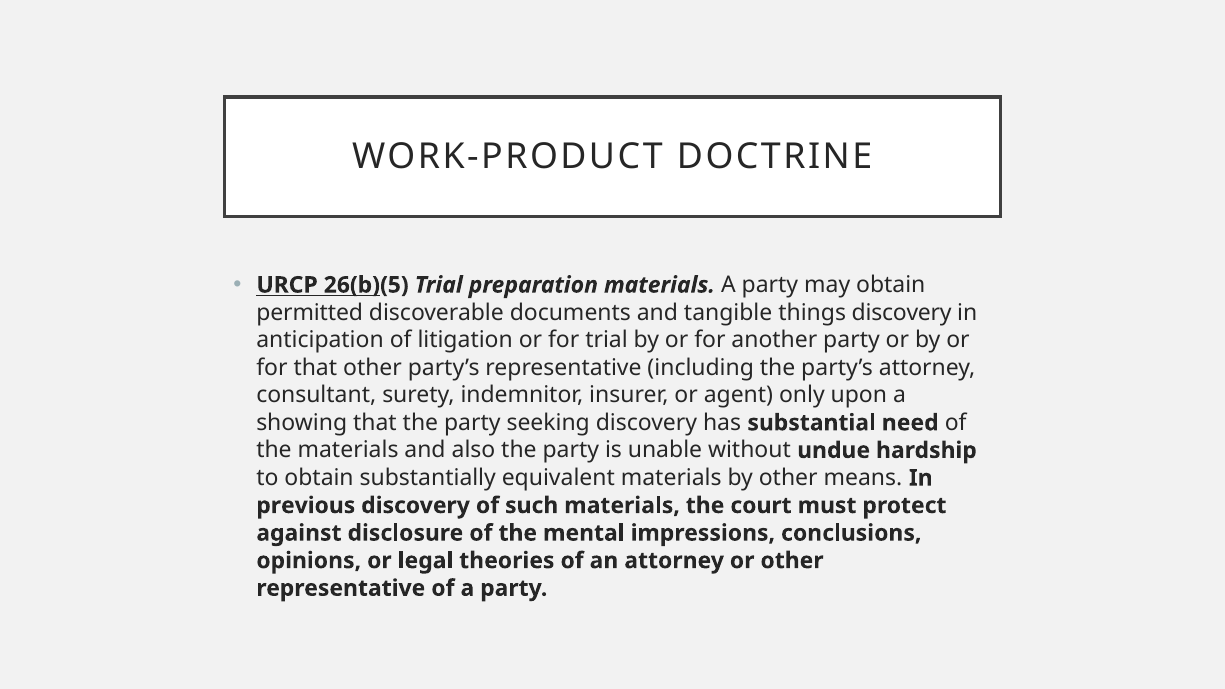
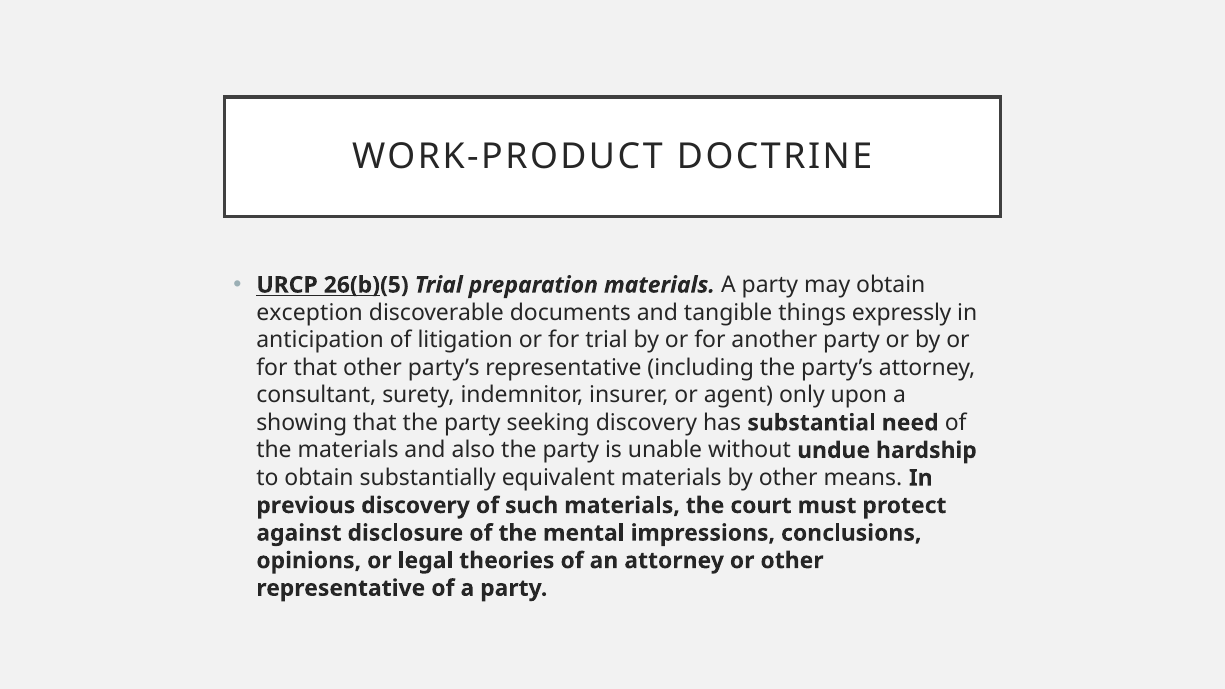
permitted: permitted -> exception
things discovery: discovery -> expressly
